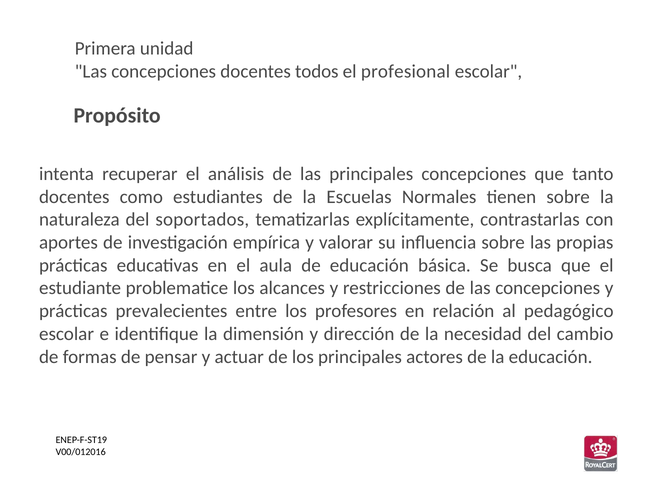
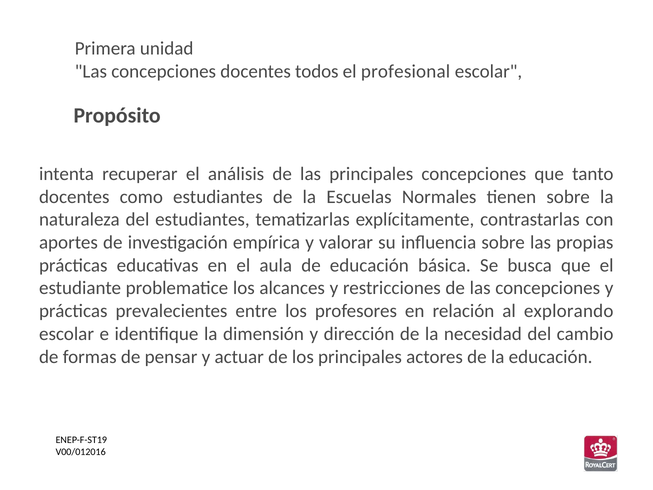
del soportados: soportados -> estudiantes
pedagógico: pedagógico -> explorando
